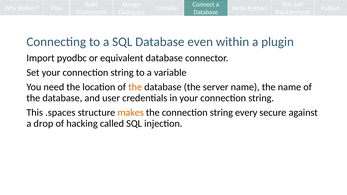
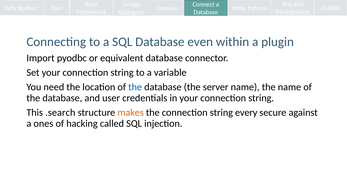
the at (135, 87) colour: orange -> blue
.spaces: .spaces -> .search
drop: drop -> ones
